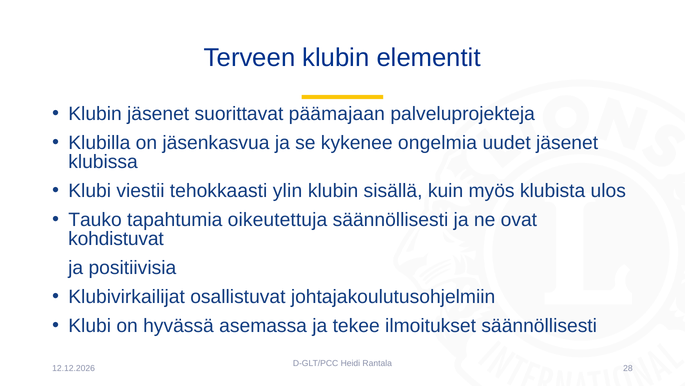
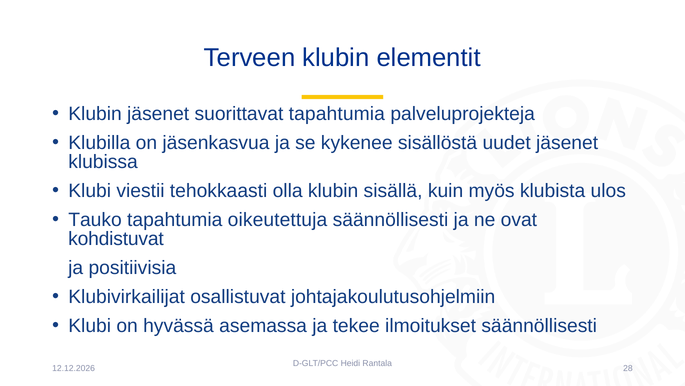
suorittavat päämajaan: päämajaan -> tapahtumia
ongelmia: ongelmia -> sisällöstä
ylin: ylin -> olla
